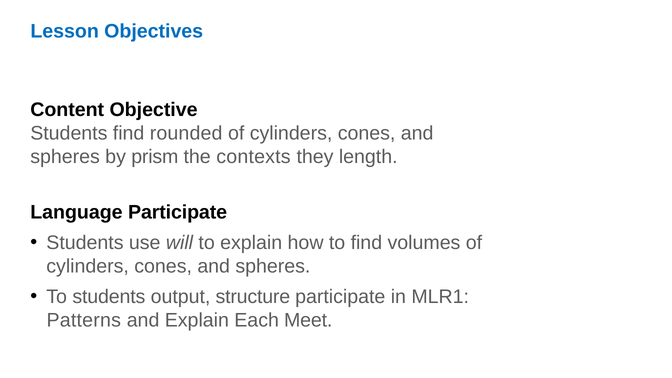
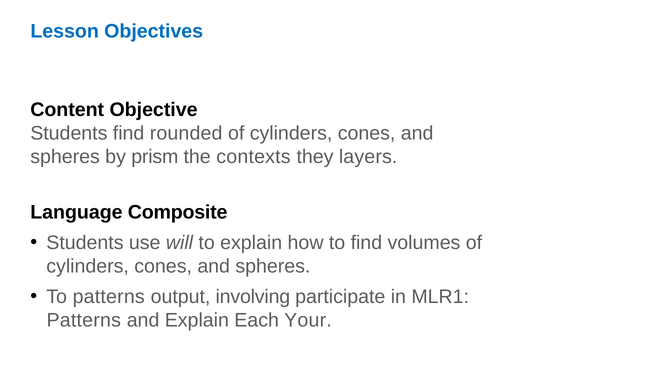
length: length -> layers
Language Participate: Participate -> Composite
To students: students -> patterns
structure: structure -> involving
Meet: Meet -> Your
